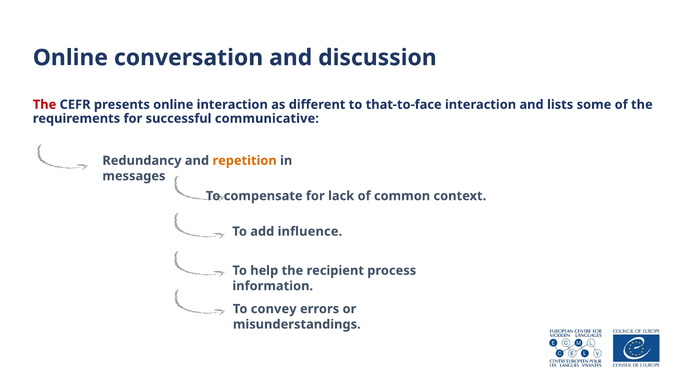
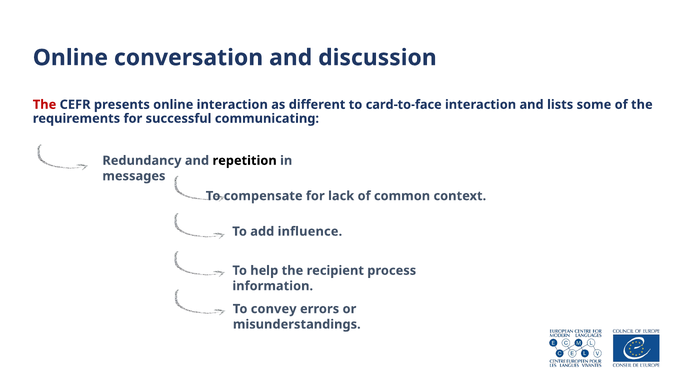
that-to-face: that-to-face -> card-to-face
communicative: communicative -> communicating
repetition colour: orange -> black
